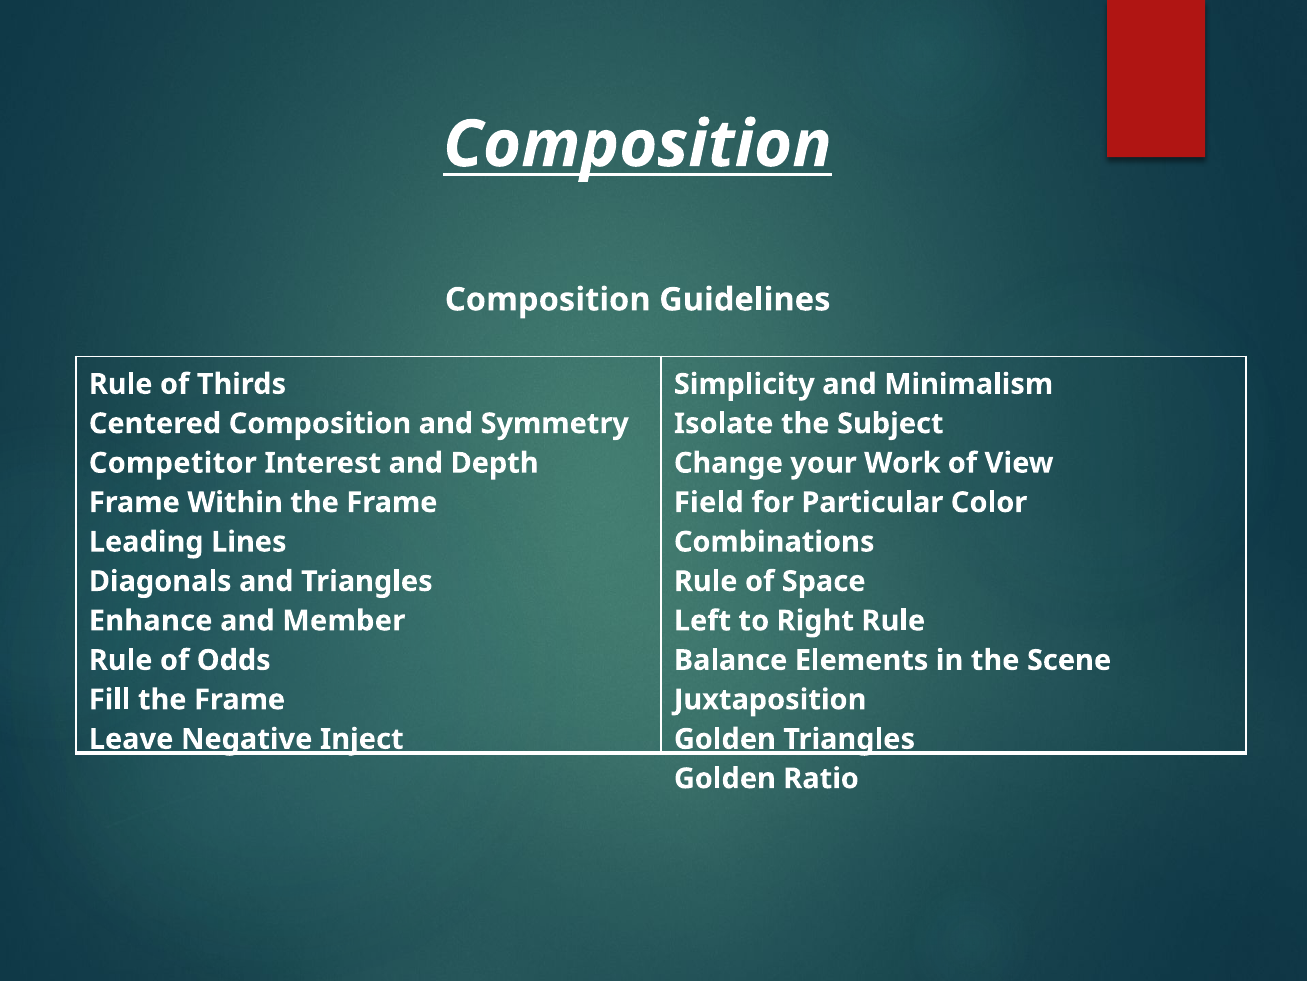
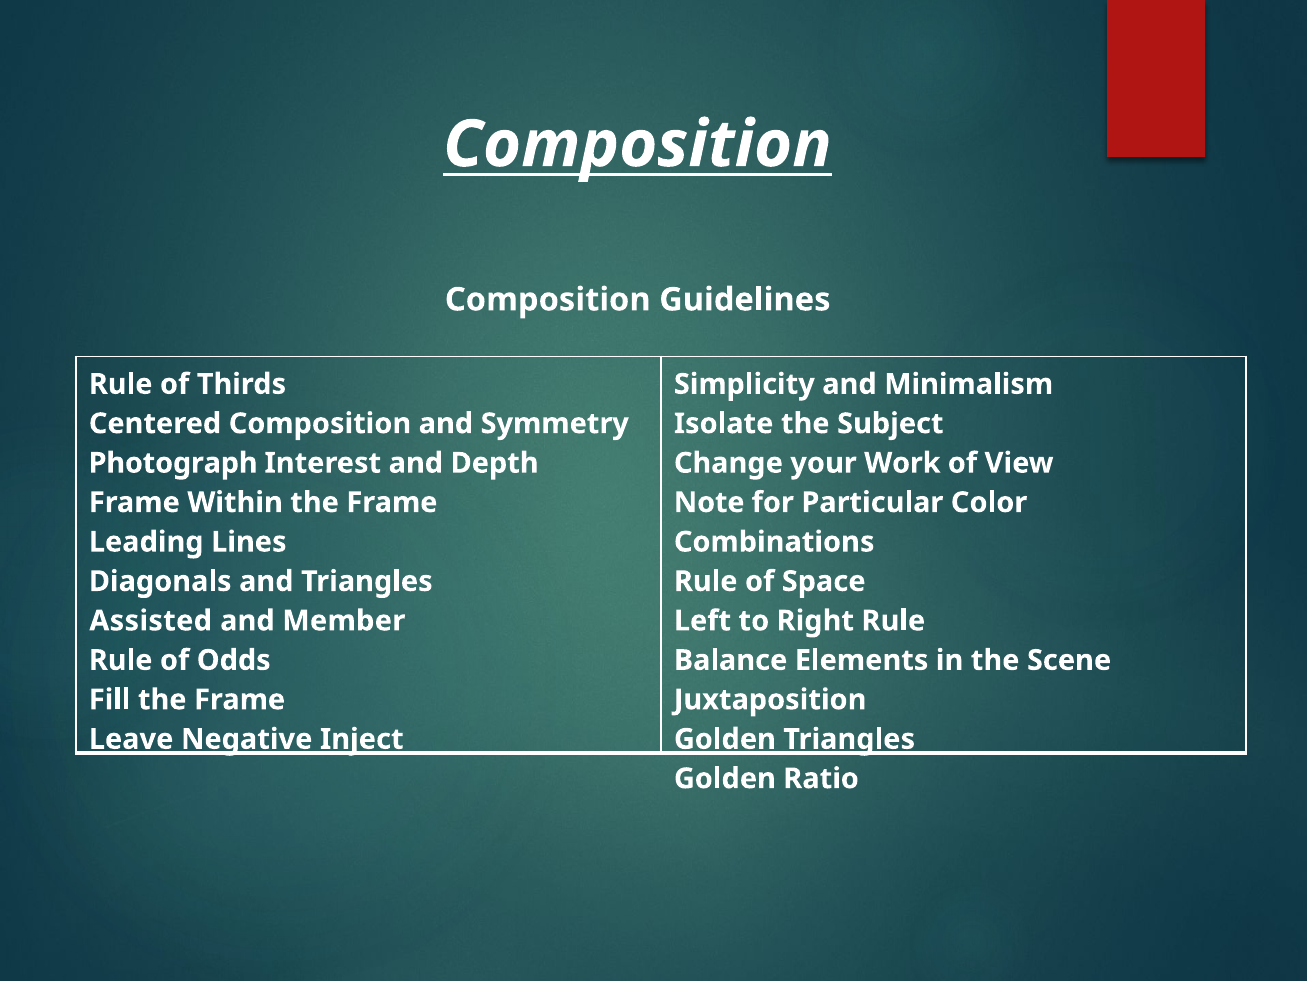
Competitor: Competitor -> Photograph
Field: Field -> Note
Enhance: Enhance -> Assisted
